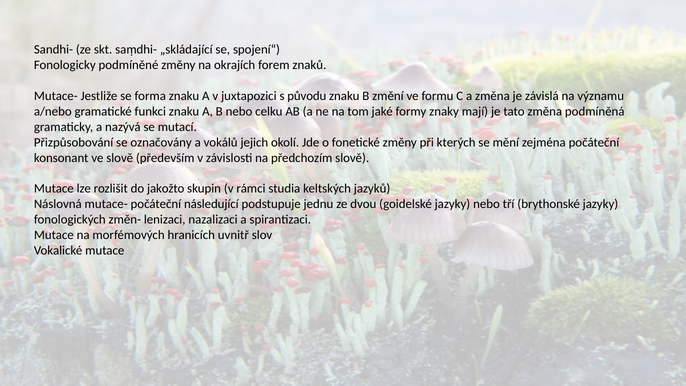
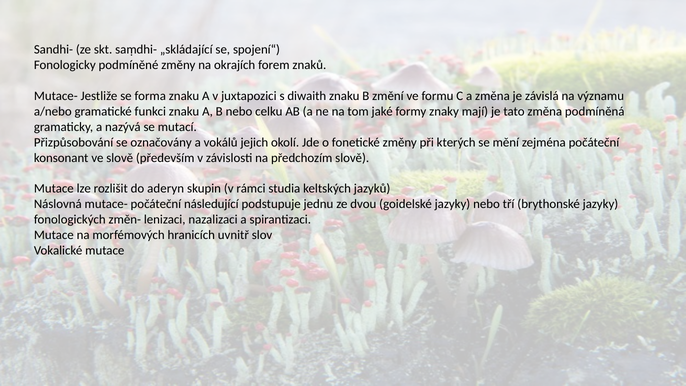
původu: původu -> diwaith
jakožto: jakožto -> aderyn
